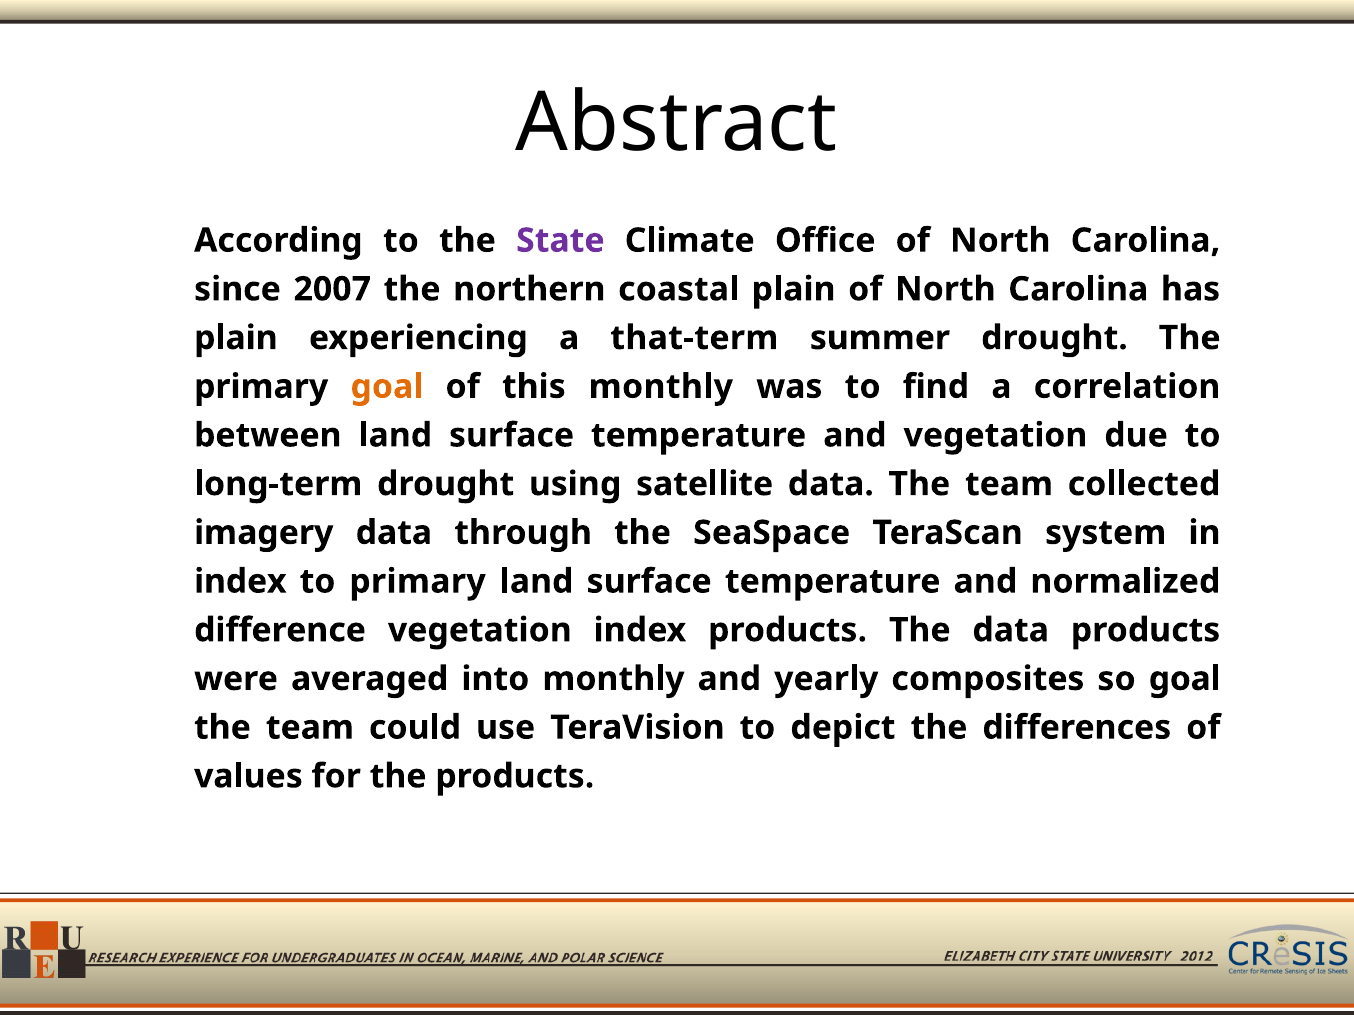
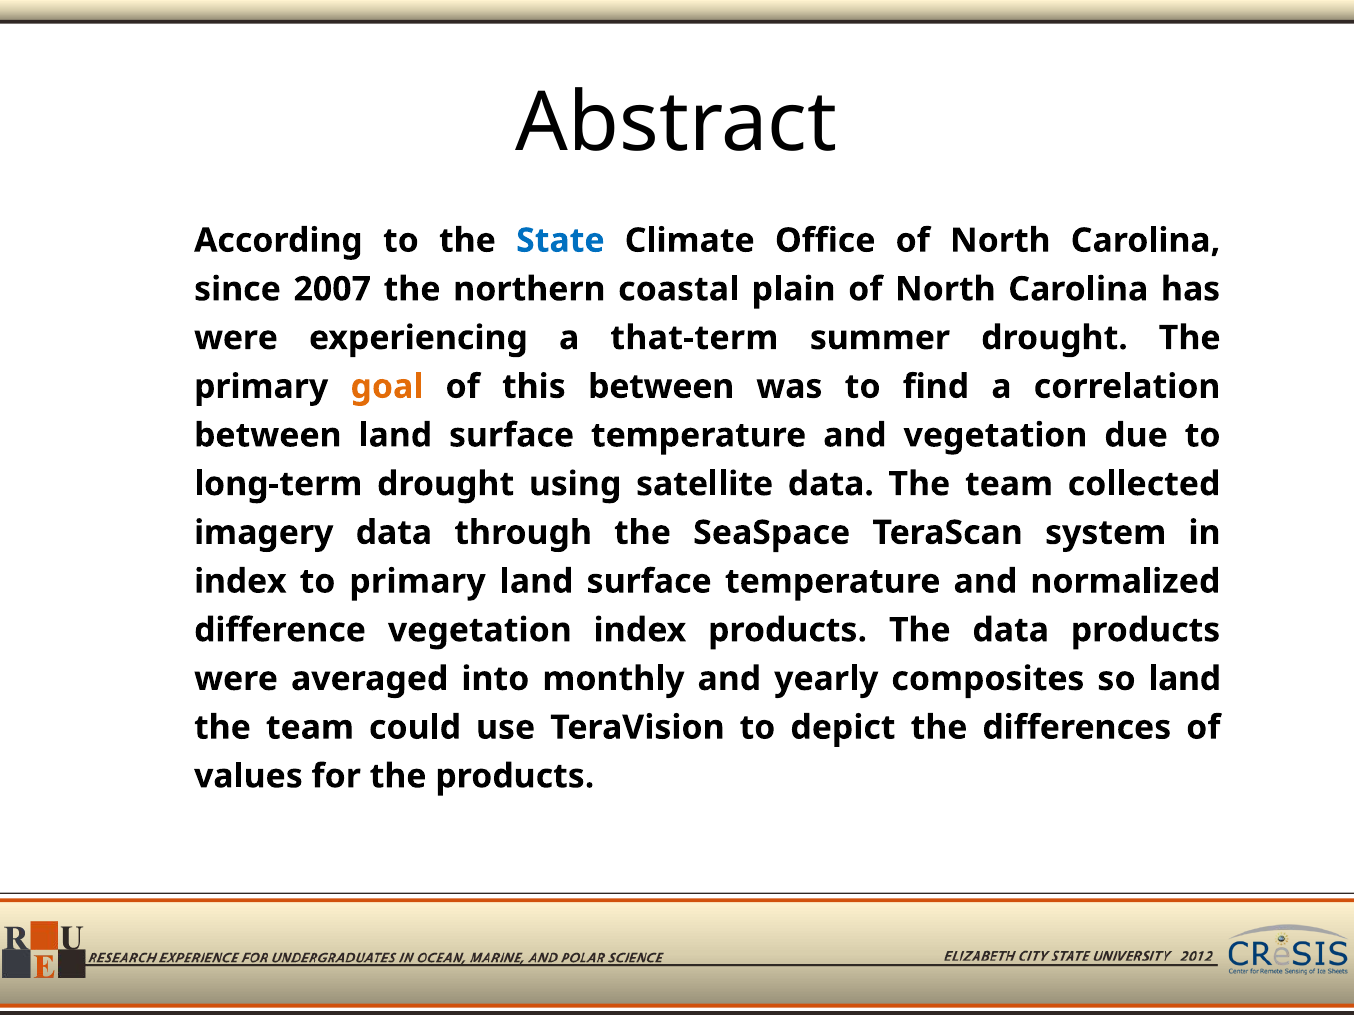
State colour: purple -> blue
plain at (236, 338): plain -> were
this monthly: monthly -> between
so goal: goal -> land
